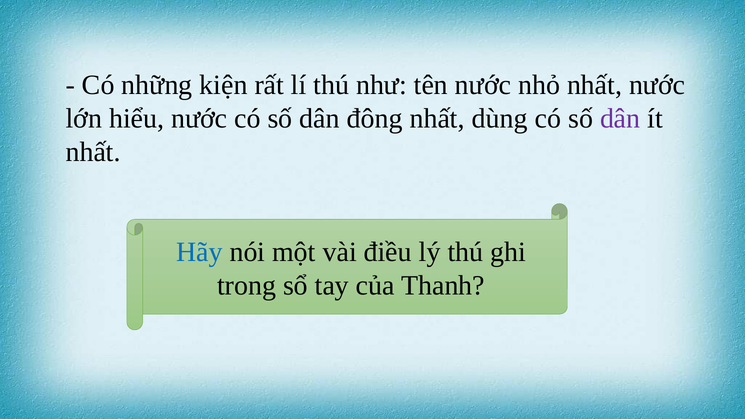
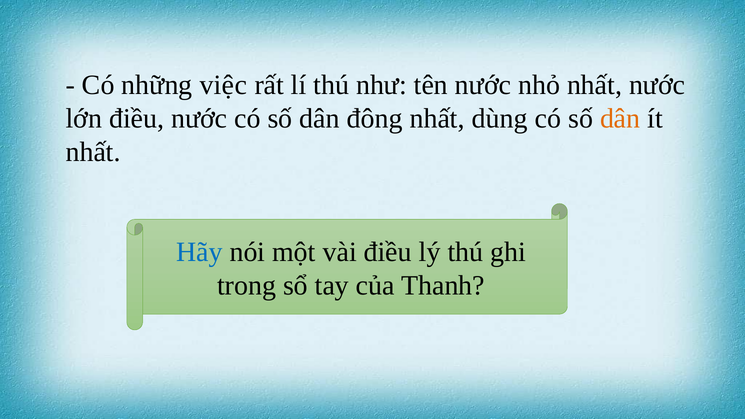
kiện: kiện -> việc
lớn hiểu: hiểu -> điều
dân at (620, 119) colour: purple -> orange
